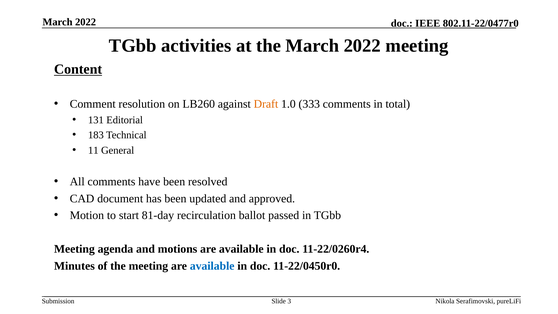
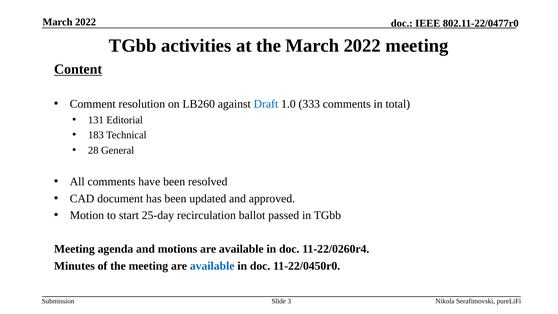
Draft colour: orange -> blue
11: 11 -> 28
81-day: 81-day -> 25-day
